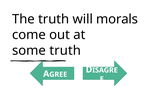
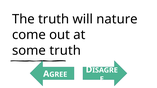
morals: morals -> nature
